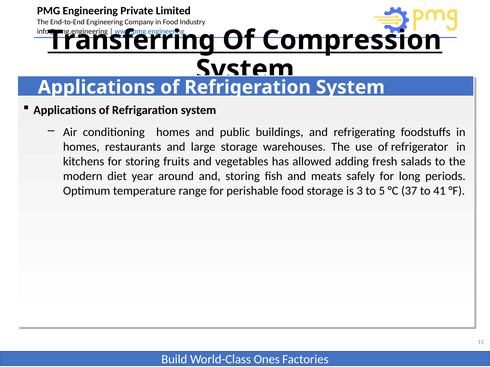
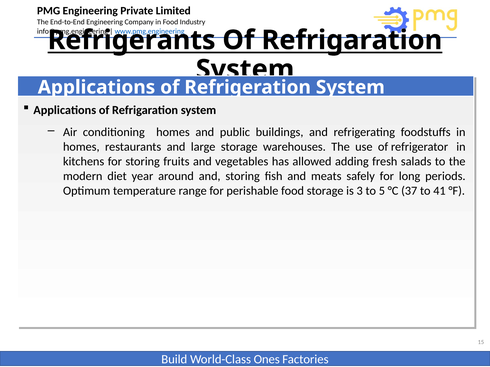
Transferring: Transferring -> Refrigerants
Compression at (352, 40): Compression -> Refrigaration
